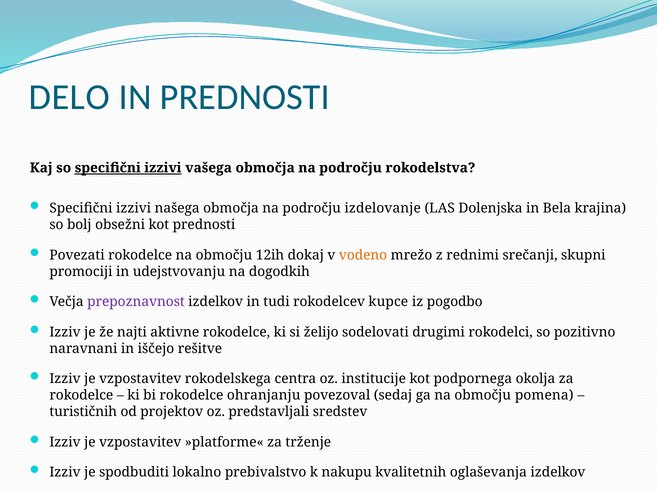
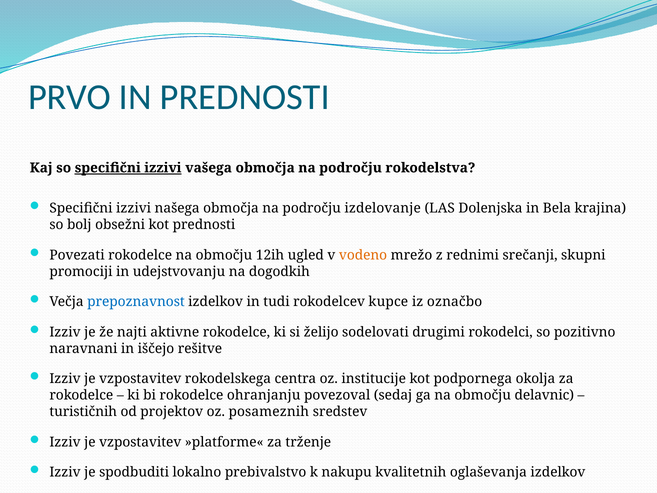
DELO: DELO -> PRVO
dokaj: dokaj -> ugled
prepoznavnost colour: purple -> blue
pogodbo: pogodbo -> označbo
pomena: pomena -> delavnic
predstavljali: predstavljali -> posameznih
